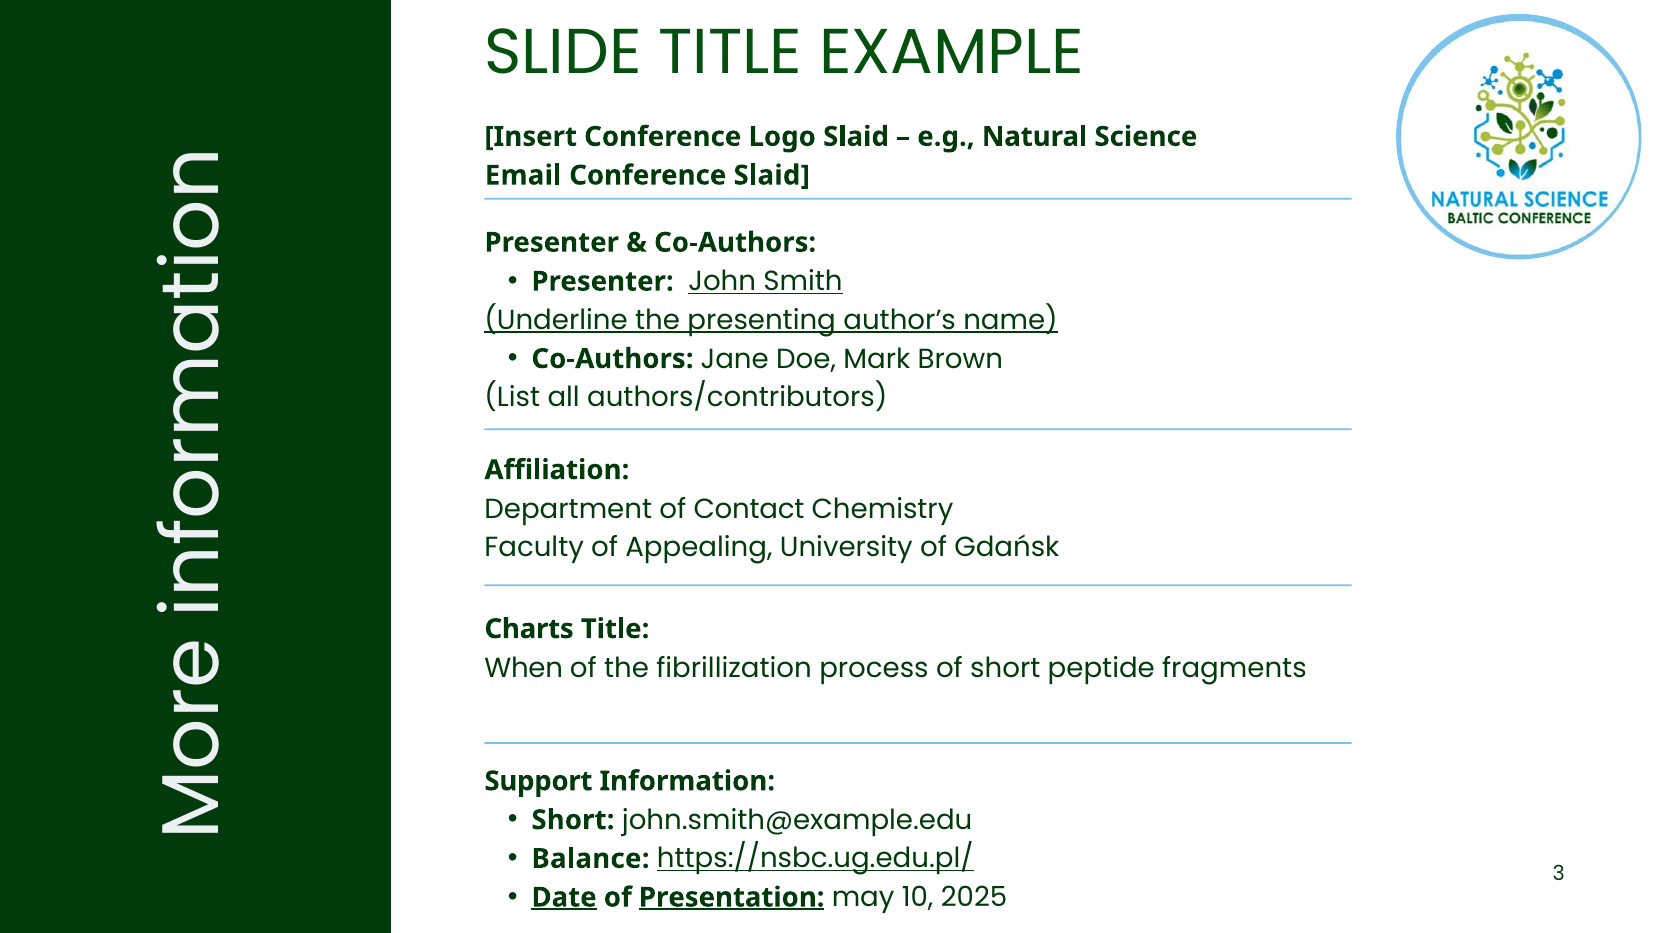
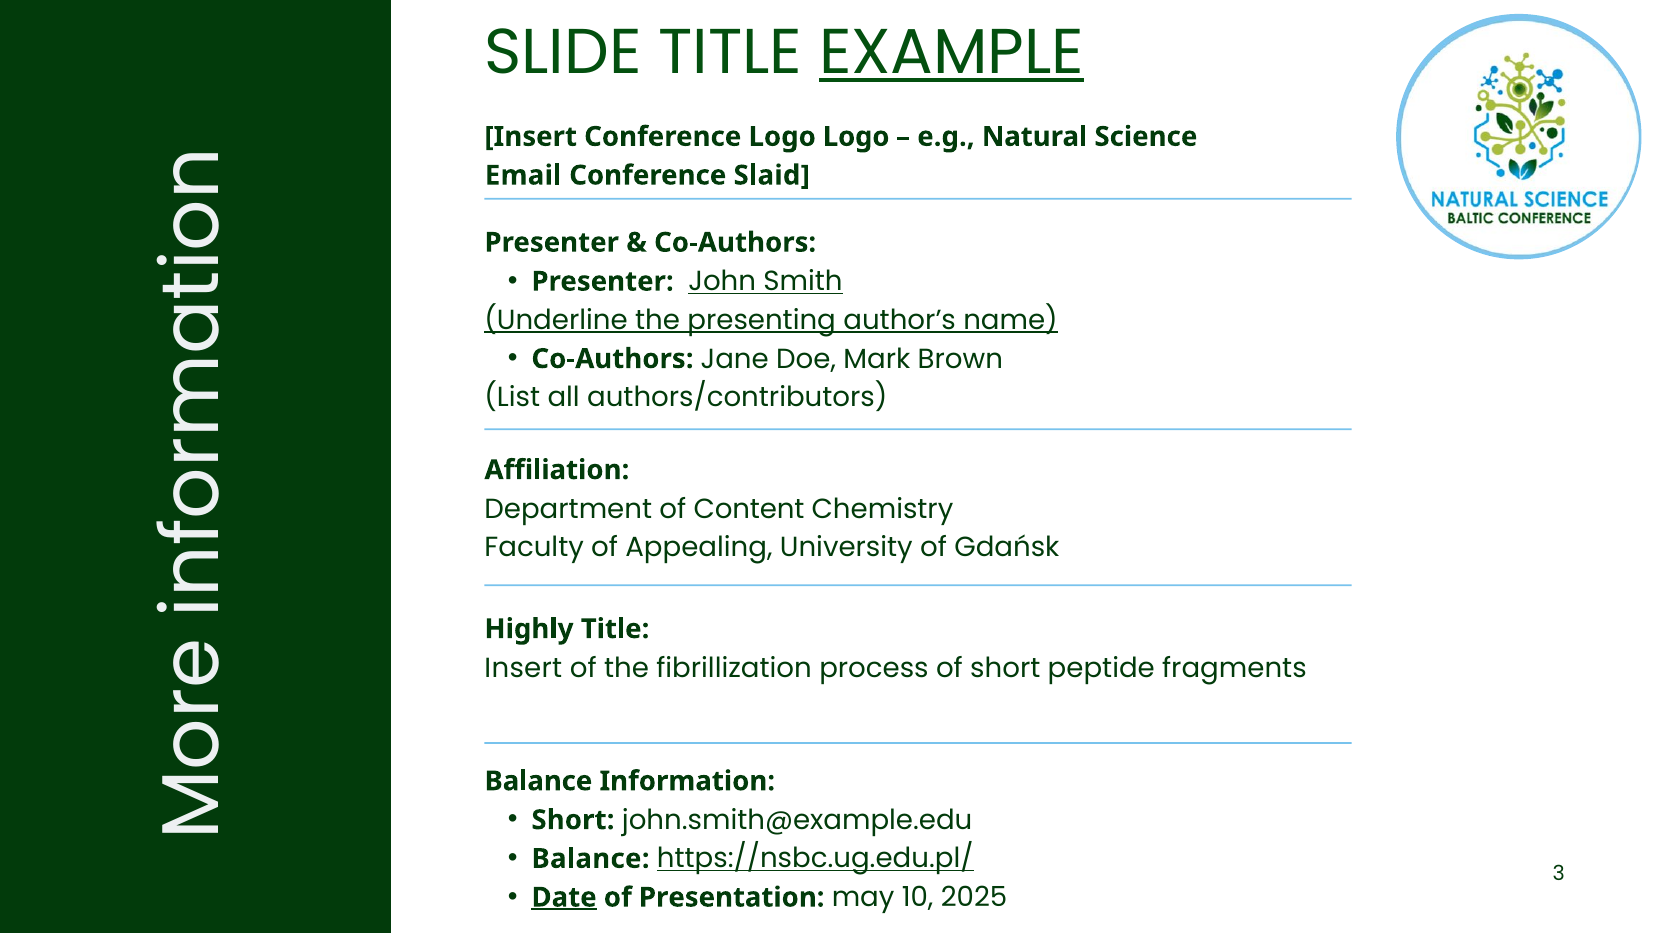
EXAMPLE underline: none -> present
Logo Slaid: Slaid -> Logo
Contact: Contact -> Content
Charts: Charts -> Highly
When at (524, 668): When -> Insert
Support at (538, 781): Support -> Balance
Presentation underline: present -> none
